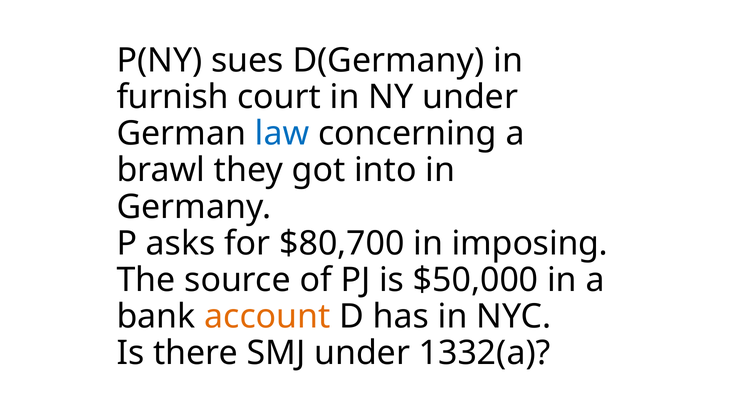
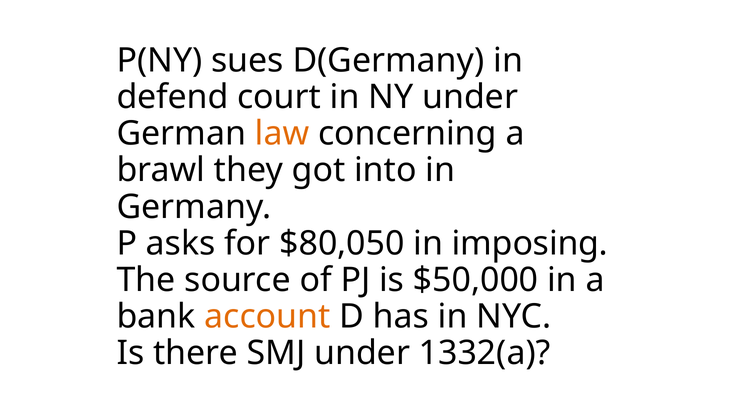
furnish: furnish -> defend
law colour: blue -> orange
$80,700: $80,700 -> $80,050
